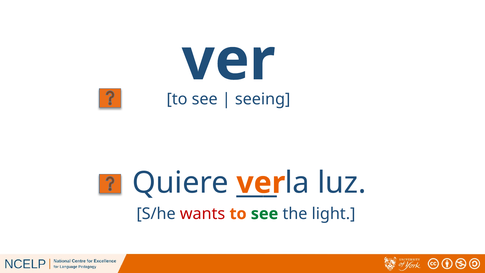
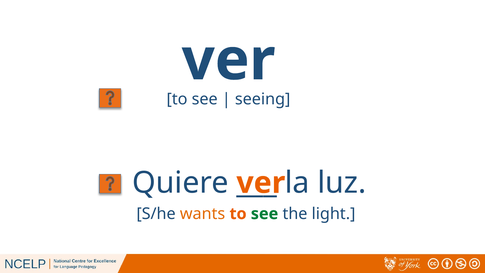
wants colour: red -> orange
